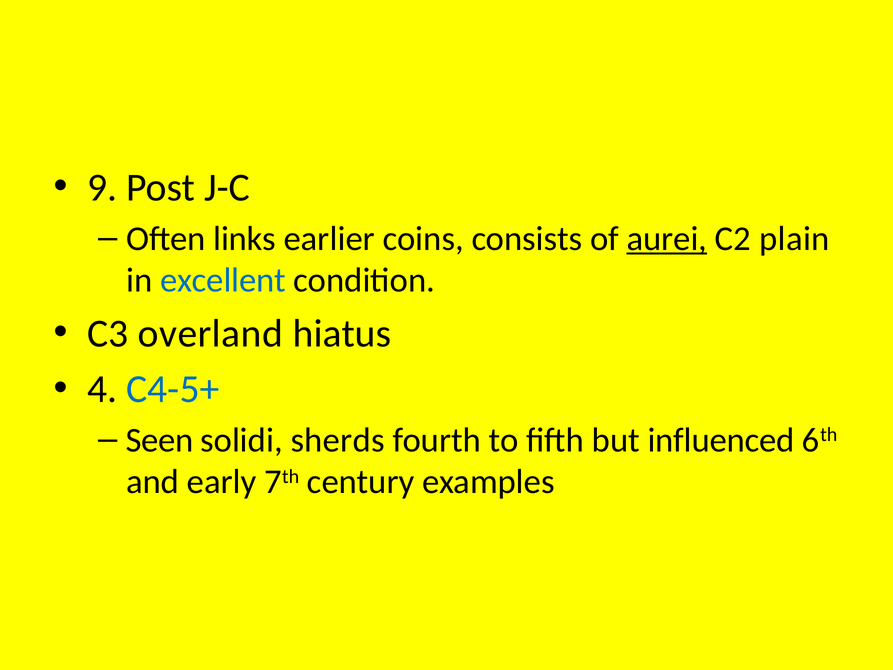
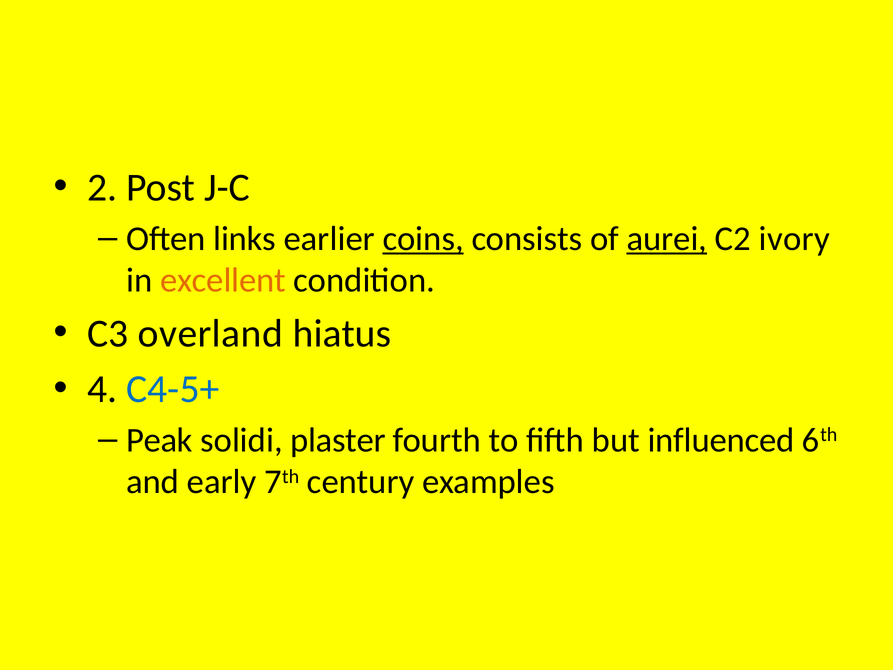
9: 9 -> 2
coins underline: none -> present
plain: plain -> ivory
excellent colour: blue -> orange
Seen: Seen -> Peak
sherds: sherds -> plaster
